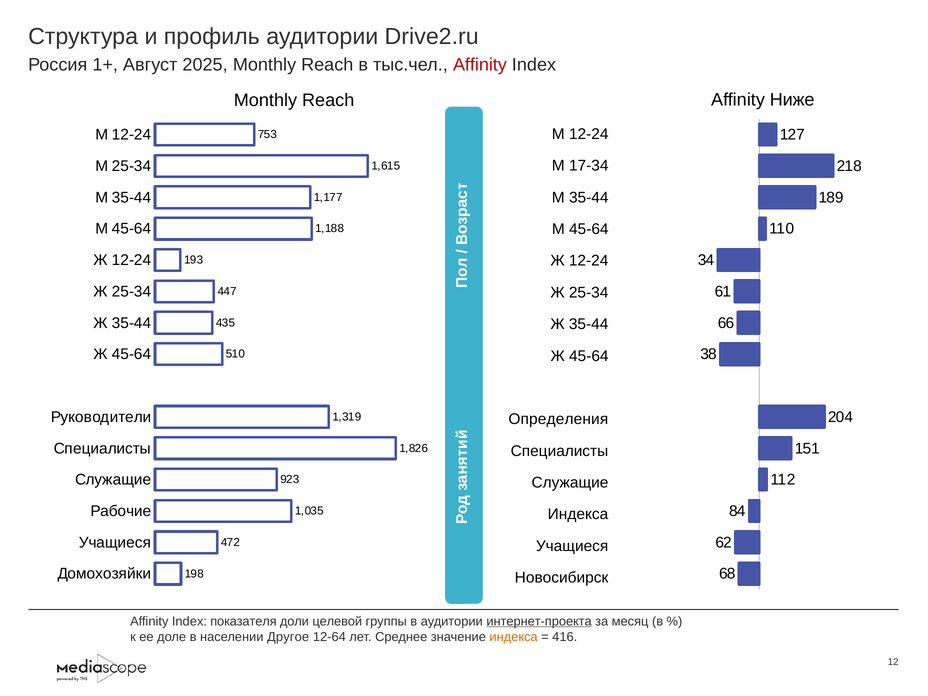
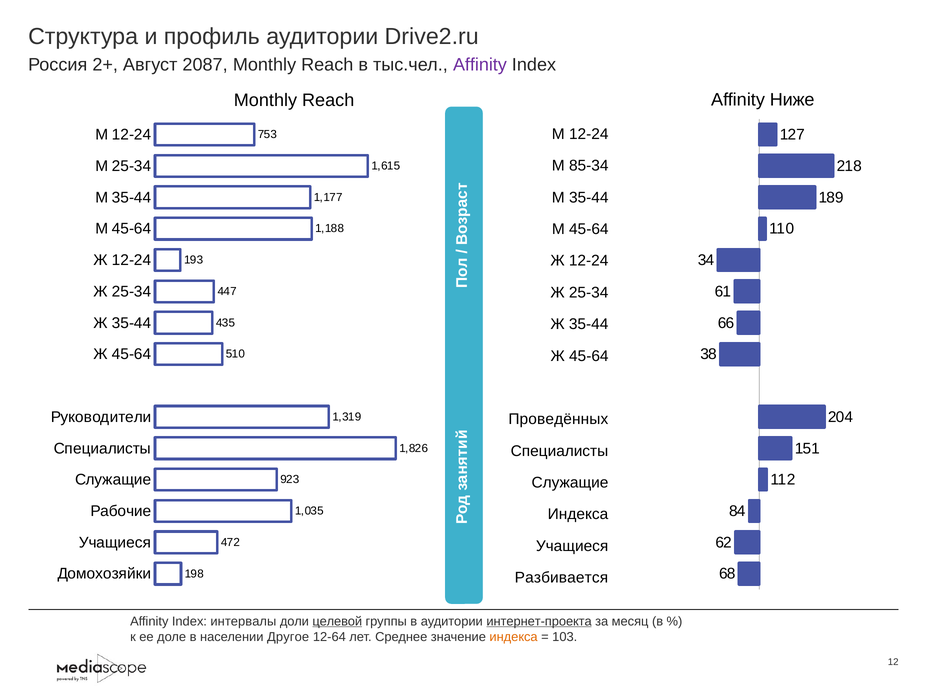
1+: 1+ -> 2+
2025: 2025 -> 2087
Affinity at (480, 65) colour: red -> purple
17-34: 17-34 -> 85-34
Определения: Определения -> Проведённых
Новосибирск: Новосибирск -> Разбивается
показателя: показателя -> интервалы
целевой underline: none -> present
416: 416 -> 103
